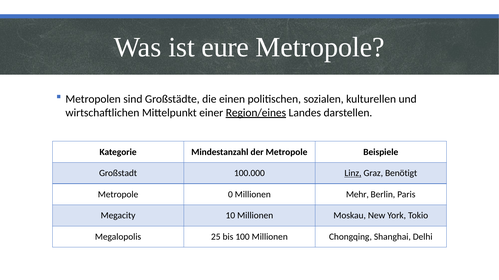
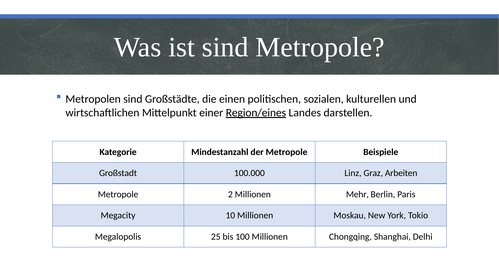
ist eure: eure -> sind
Linz underline: present -> none
Benötigt: Benötigt -> Arbeiten
0: 0 -> 2
